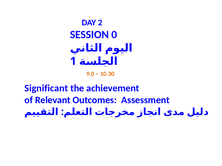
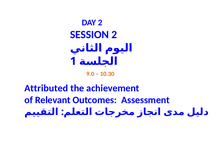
SESSION 0: 0 -> 2
Significant: Significant -> Attributed
